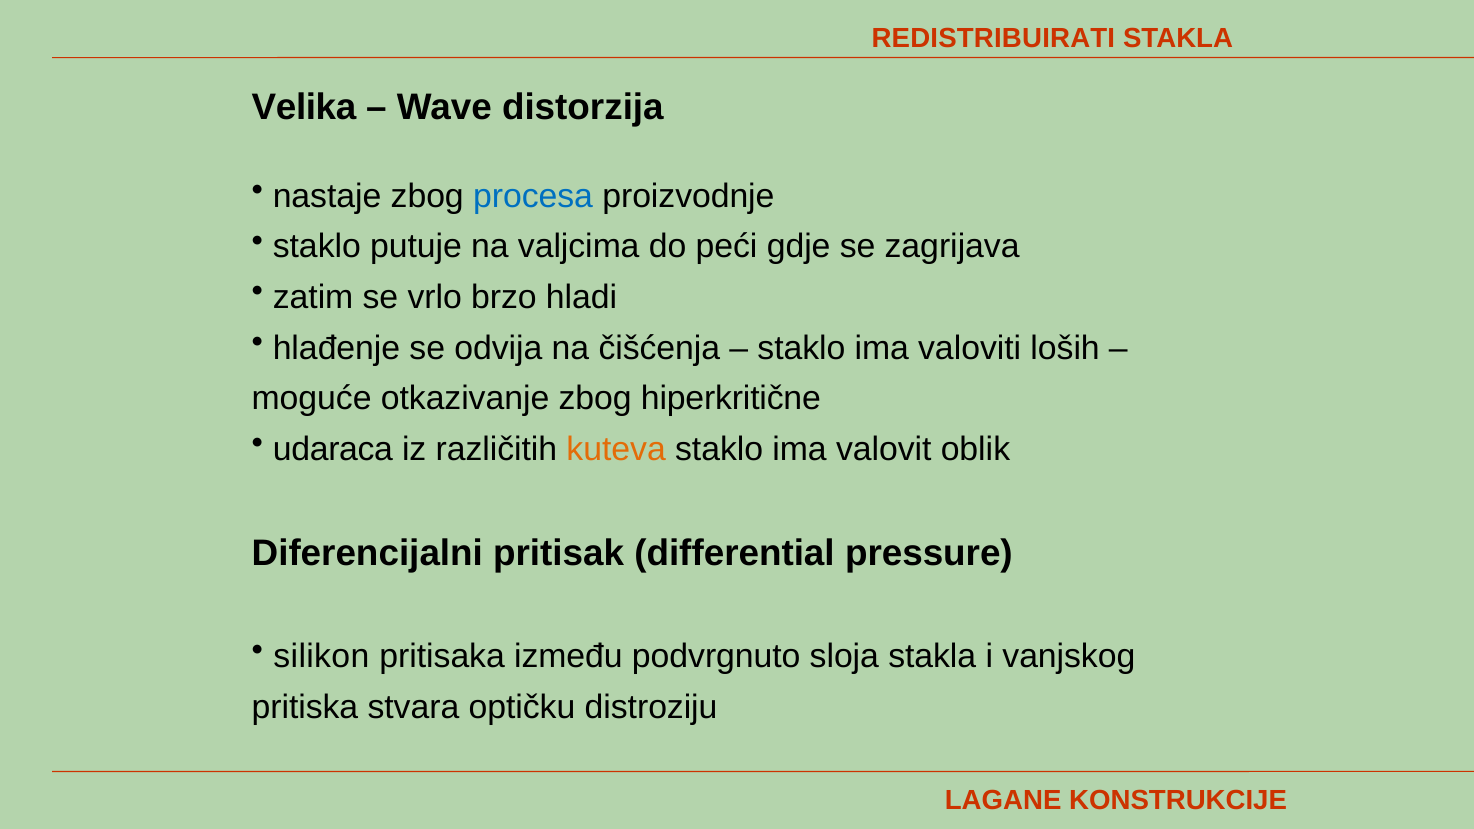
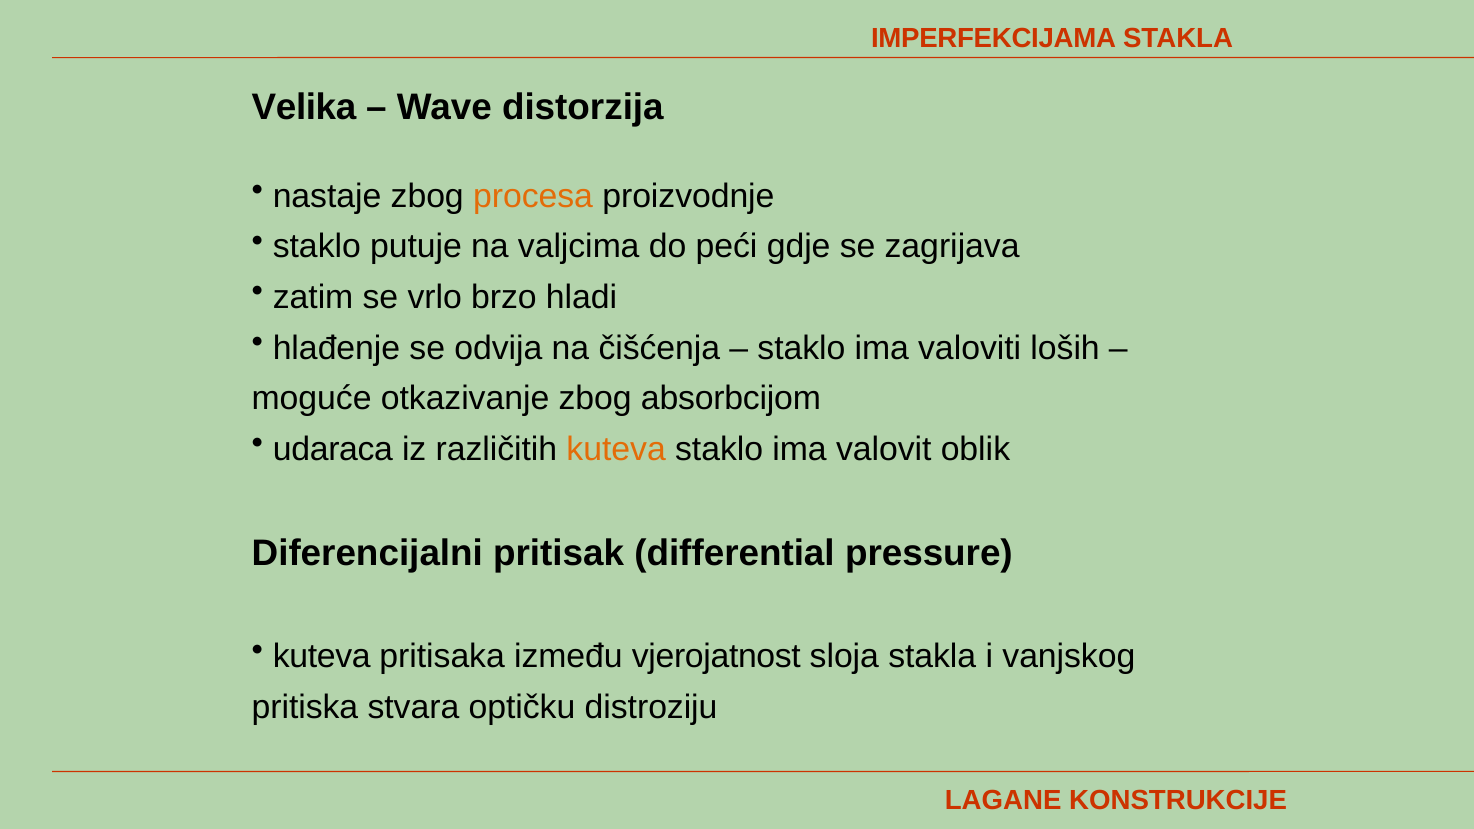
REDISTRIBUIRATI: REDISTRIBUIRATI -> IMPERFEKCIJAMA
procesa colour: blue -> orange
hiperkritične: hiperkritične -> absorbcijom
silikon at (321, 656): silikon -> kuteva
podvrgnuto: podvrgnuto -> vjerojatnost
